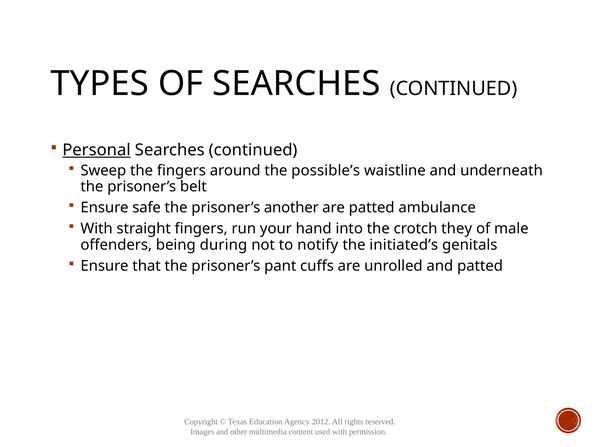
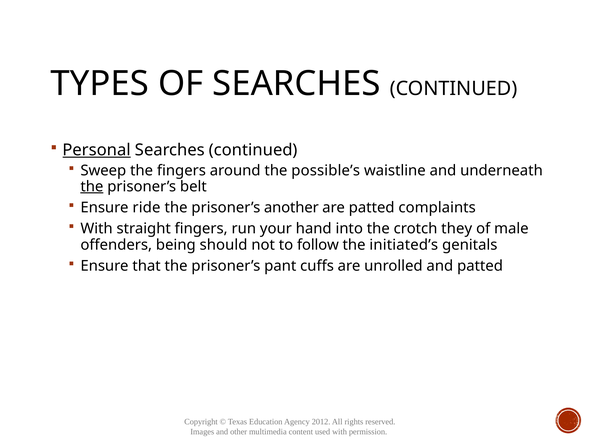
the at (92, 187) underline: none -> present
safe: safe -> ride
ambulance: ambulance -> complaints
during: during -> should
notify: notify -> follow
